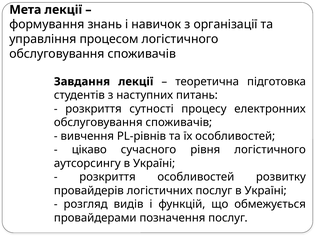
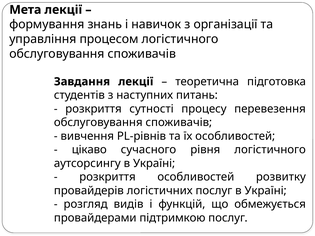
електронних: електронних -> перевезення
позначення: позначення -> підтримкою
